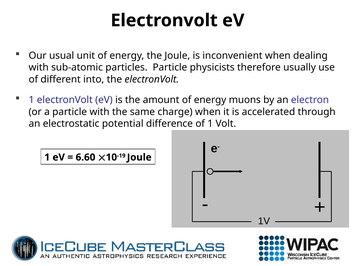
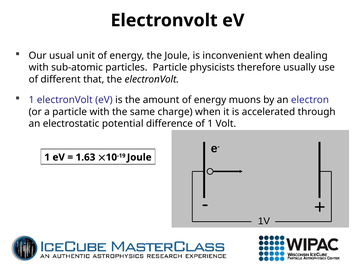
into: into -> that
6.60: 6.60 -> 1.63
